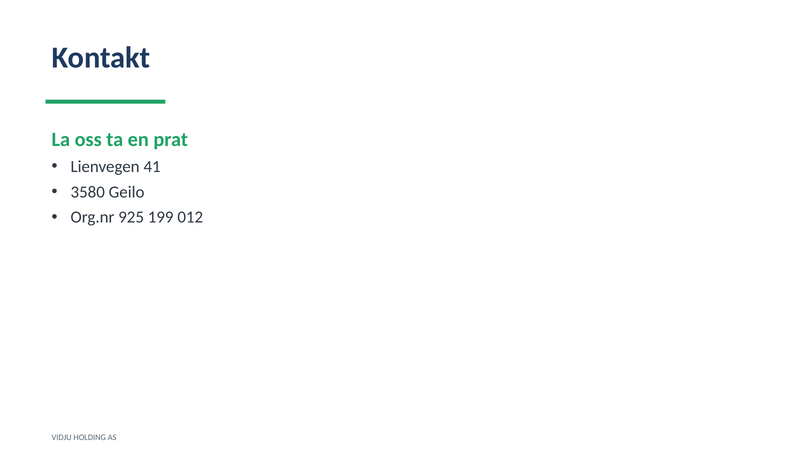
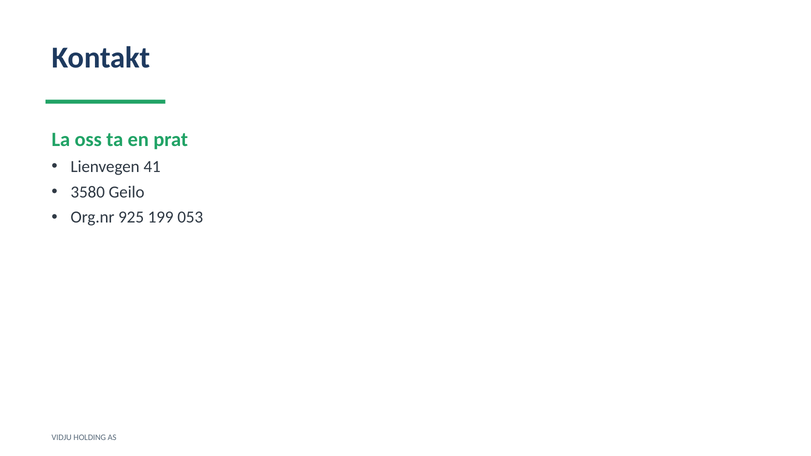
012: 012 -> 053
